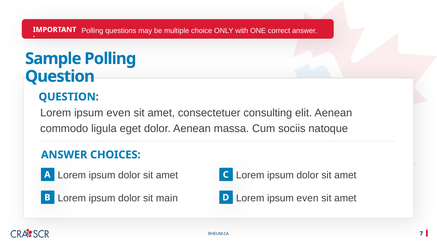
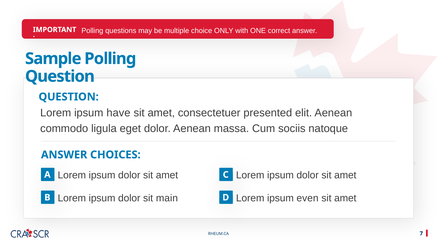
even at (118, 113): even -> have
consulting: consulting -> presented
